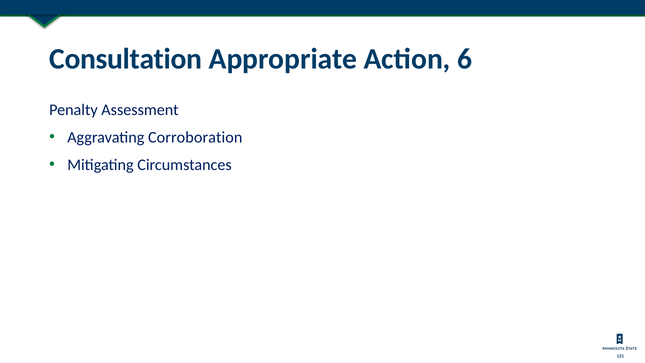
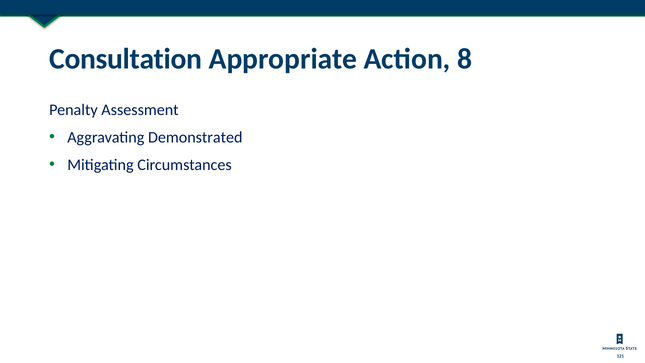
6: 6 -> 8
Corroboration: Corroboration -> Demonstrated
